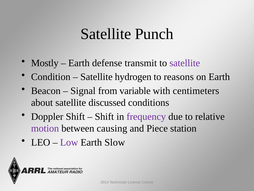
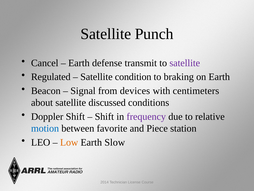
Mostly: Mostly -> Cancel
Condition: Condition -> Regulated
hydrogen: hydrogen -> condition
reasons: reasons -> braking
variable: variable -> devices
motion colour: purple -> blue
causing: causing -> favorite
Low colour: purple -> orange
